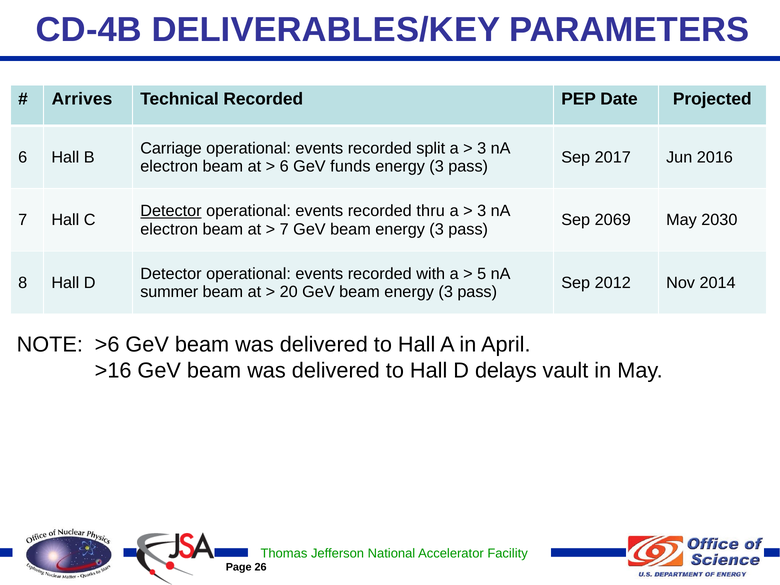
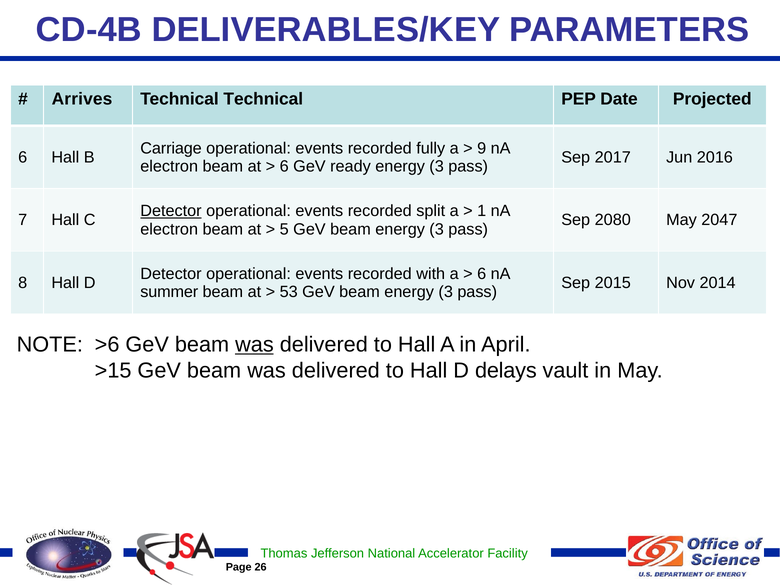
Technical Recorded: Recorded -> Technical
split: split -> fully
3 at (482, 148): 3 -> 9
funds: funds -> ready
thru: thru -> split
3 at (482, 211): 3 -> 1
2069: 2069 -> 2080
2030: 2030 -> 2047
7 at (284, 229): 7 -> 5
5 at (482, 274): 5 -> 6
2012: 2012 -> 2015
20: 20 -> 53
was at (254, 345) underline: none -> present
>16: >16 -> >15
